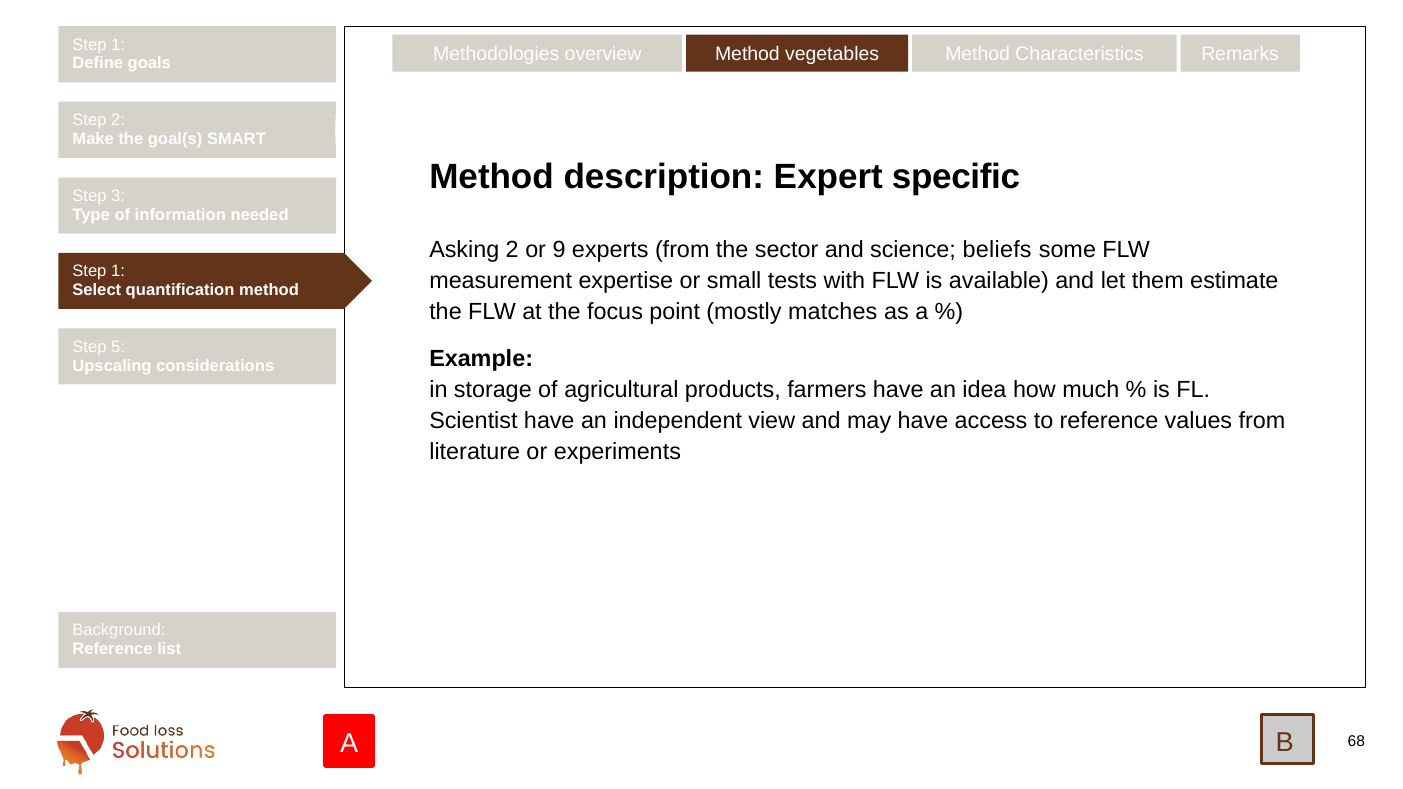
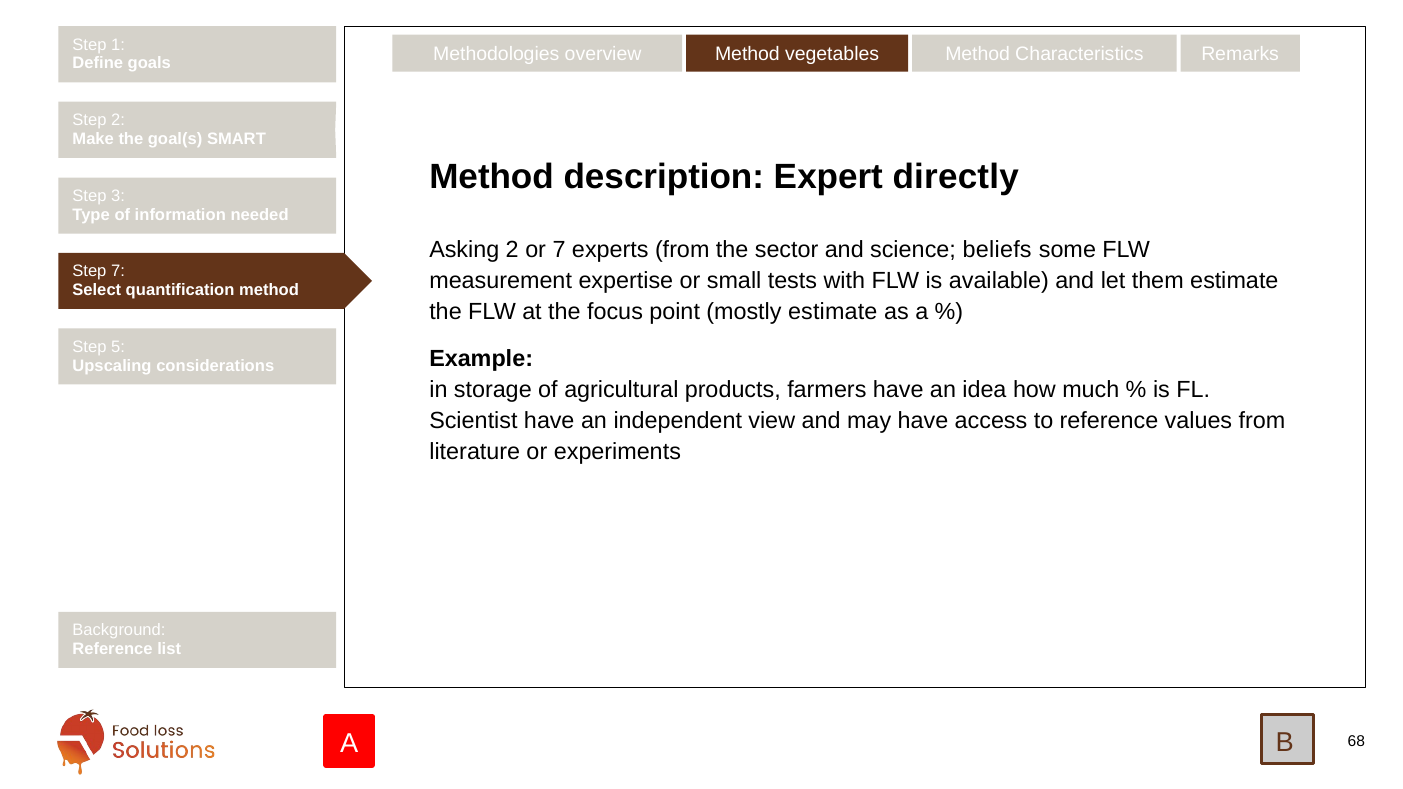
specific: specific -> directly
or 9: 9 -> 7
1 at (118, 272): 1 -> 7
mostly matches: matches -> estimate
